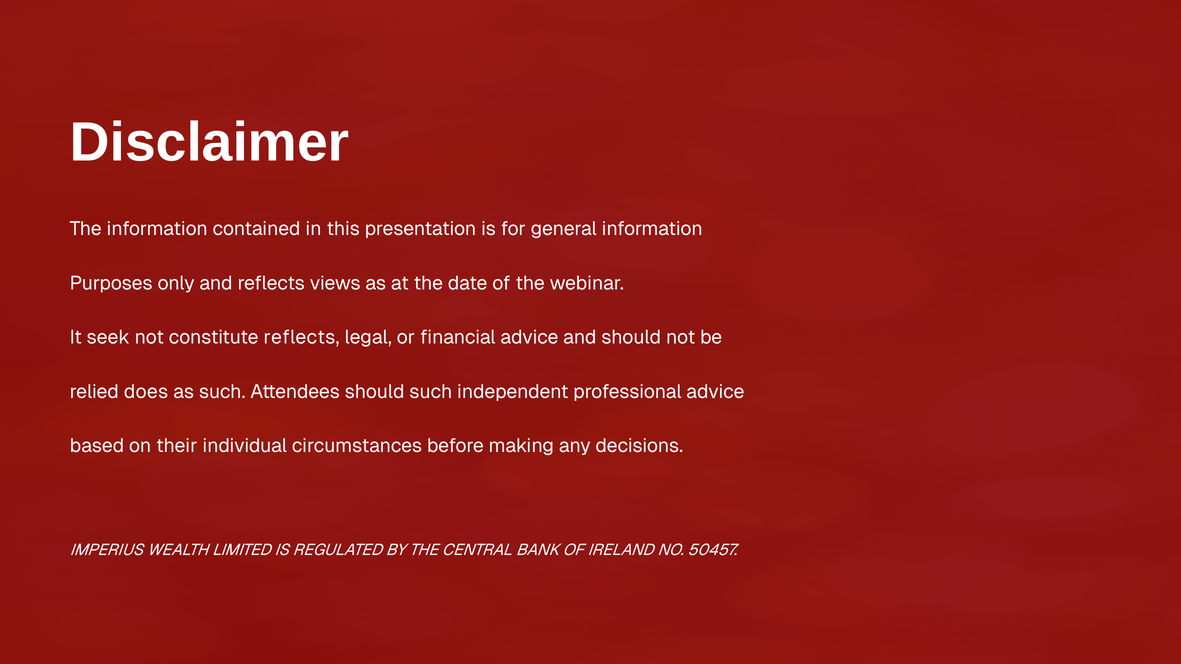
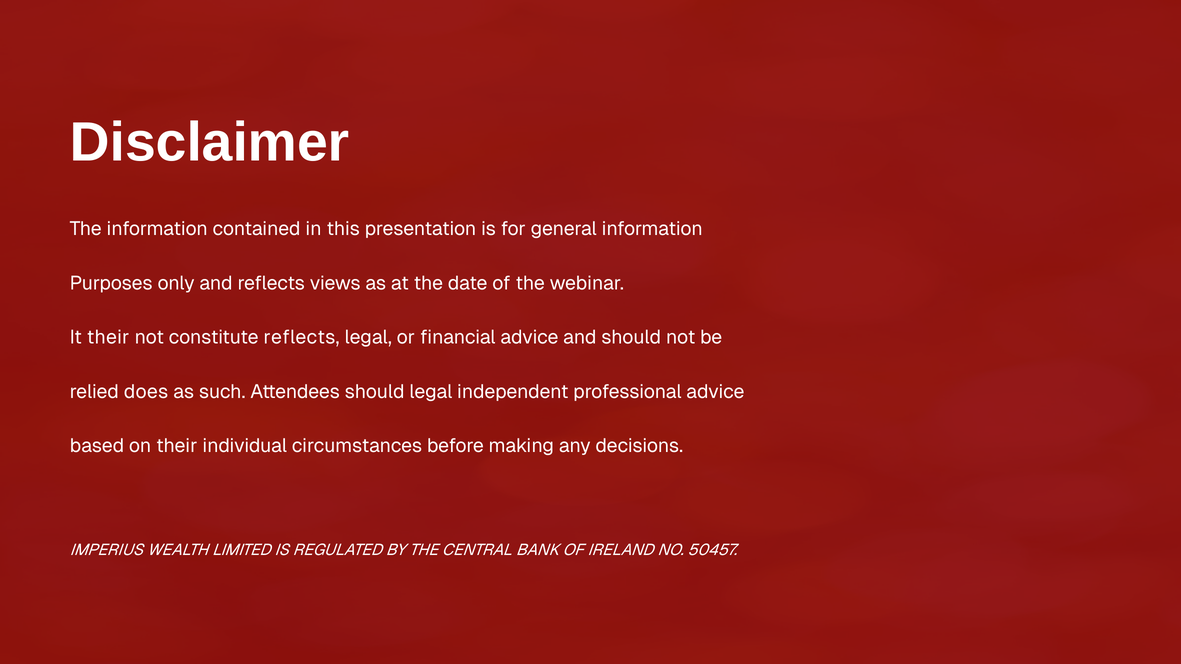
It seek: seek -> their
should such: such -> legal
